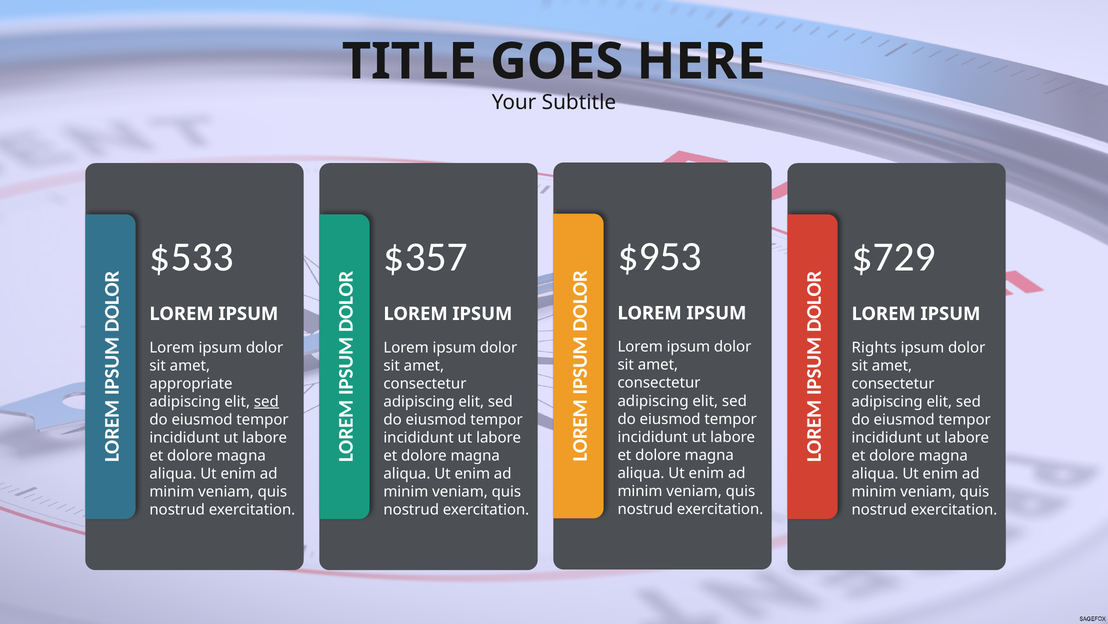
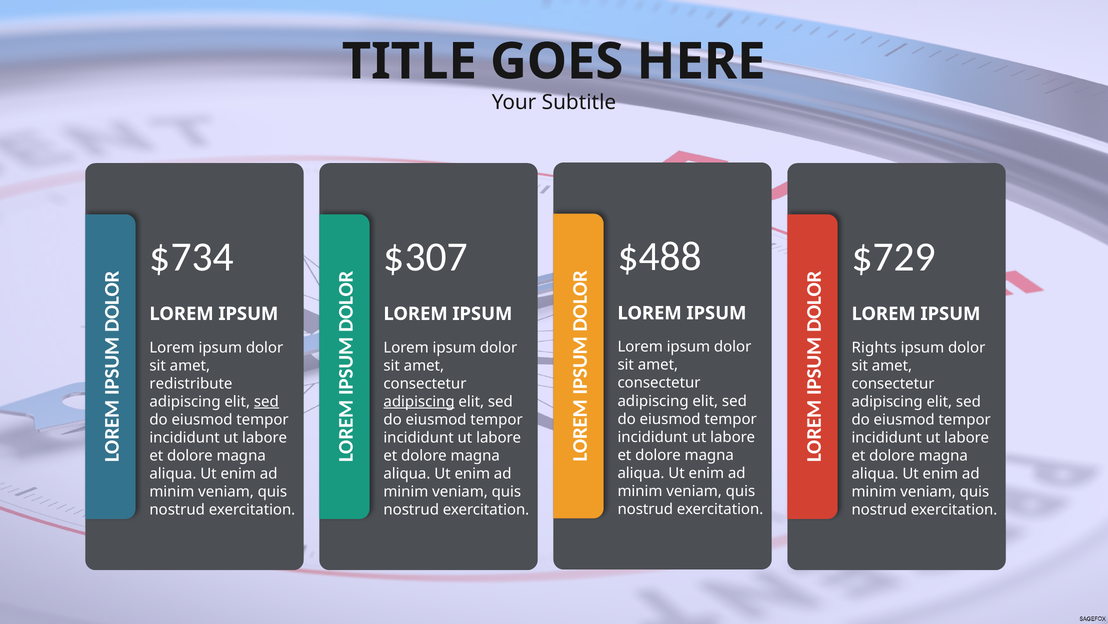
$953: $953 -> $488
$533: $533 -> $734
$357: $357 -> $307
appropriate: appropriate -> redistribute
adipiscing at (419, 401) underline: none -> present
